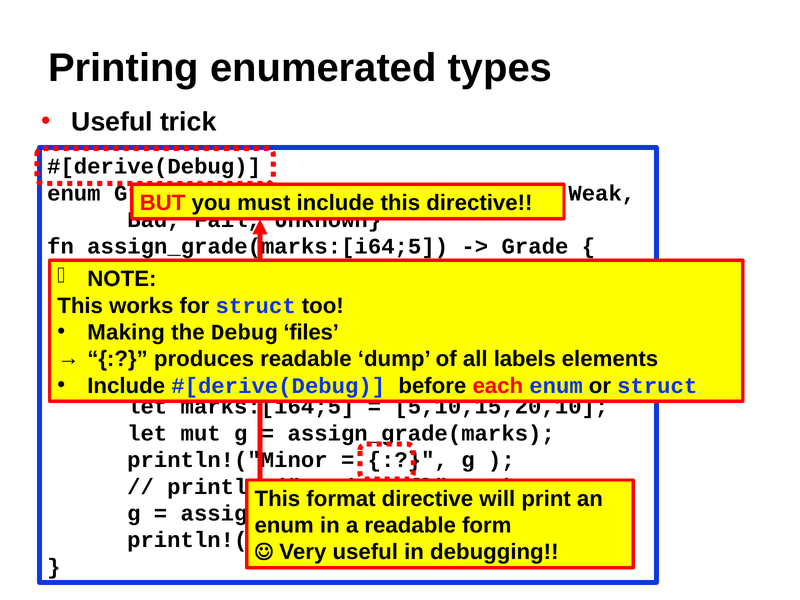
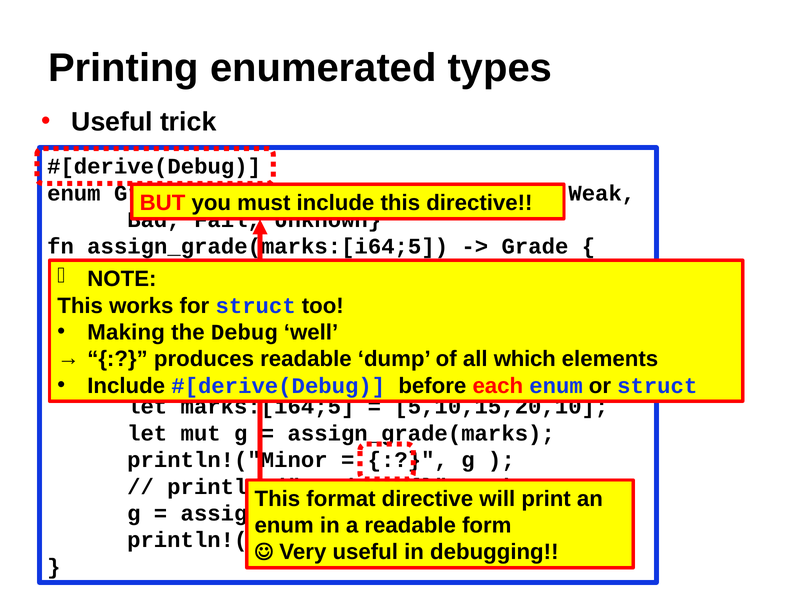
files: files -> well
labels: labels -> which
